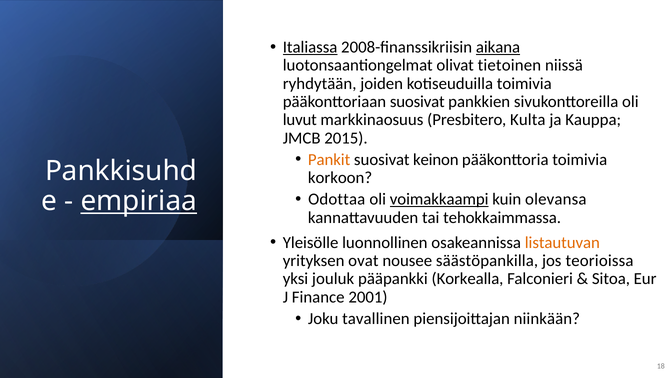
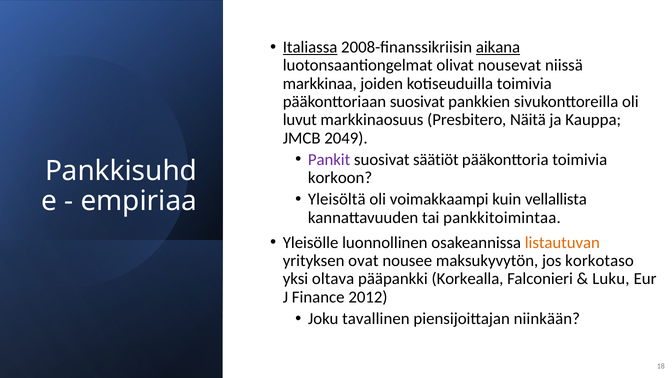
tietoinen: tietoinen -> nousevat
ryhdytään: ryhdytään -> markkinaa
Kulta: Kulta -> Näitä
2015: 2015 -> 2049
Pankit colour: orange -> purple
keinon: keinon -> säätiöt
Odottaa: Odottaa -> Yleisöltä
voimakkaampi underline: present -> none
olevansa: olevansa -> vellallista
empiriaa underline: present -> none
tehokkaimmassa: tehokkaimmassa -> pankkitoimintaa
säästöpankilla: säästöpankilla -> maksukyvytön
teorioissa: teorioissa -> korkotaso
jouluk: jouluk -> oltava
Sitoa: Sitoa -> Luku
2001: 2001 -> 2012
